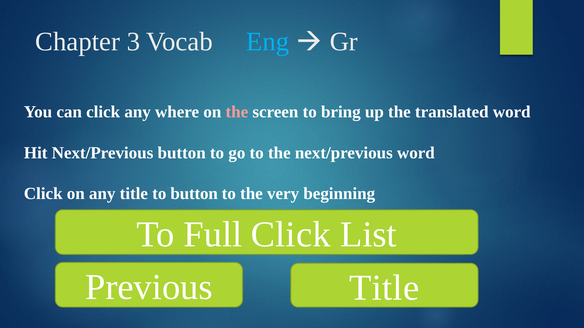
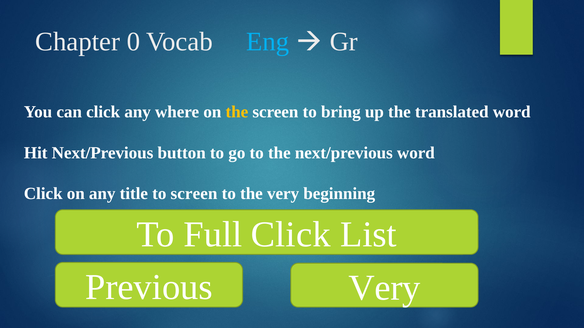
3: 3 -> 0
the at (237, 112) colour: pink -> yellow
to button: button -> screen
Previous Title: Title -> Very
